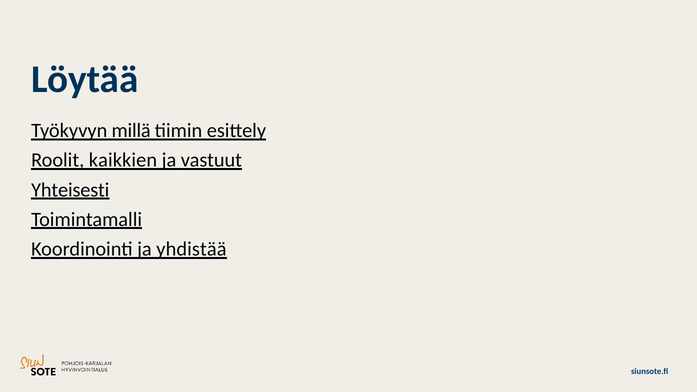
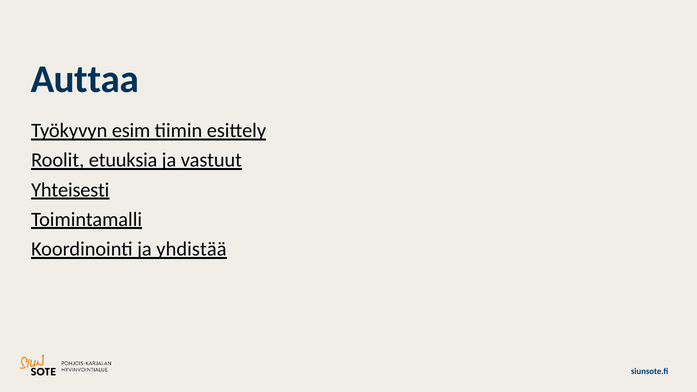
Löytää: Löytää -> Auttaa
millä: millä -> esim
kaikkien: kaikkien -> etuuksia
